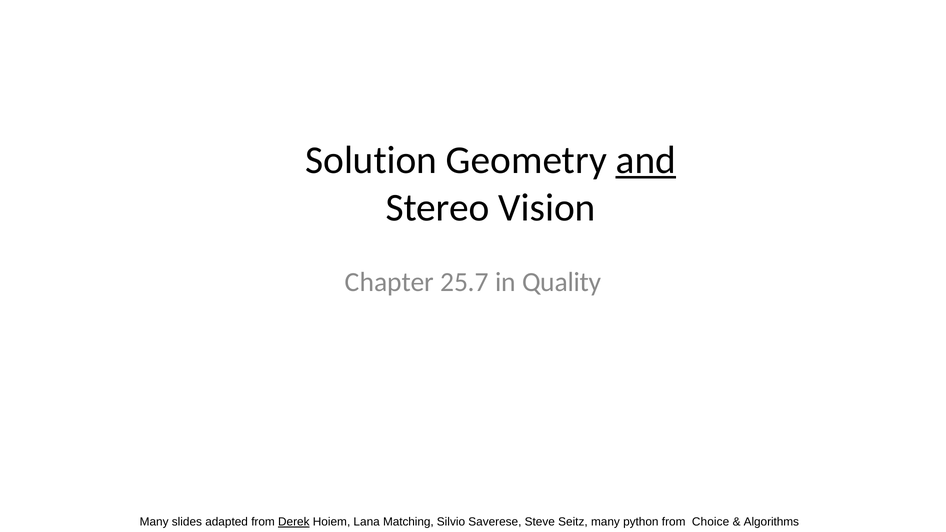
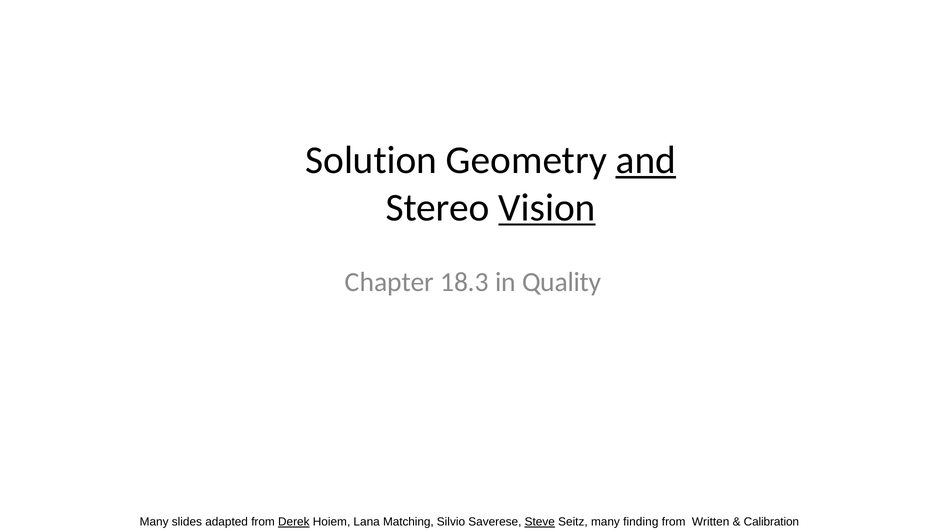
Vision underline: none -> present
25.7: 25.7 -> 18.3
Steve underline: none -> present
python: python -> finding
Choice: Choice -> Written
Algorithms: Algorithms -> Calibration
